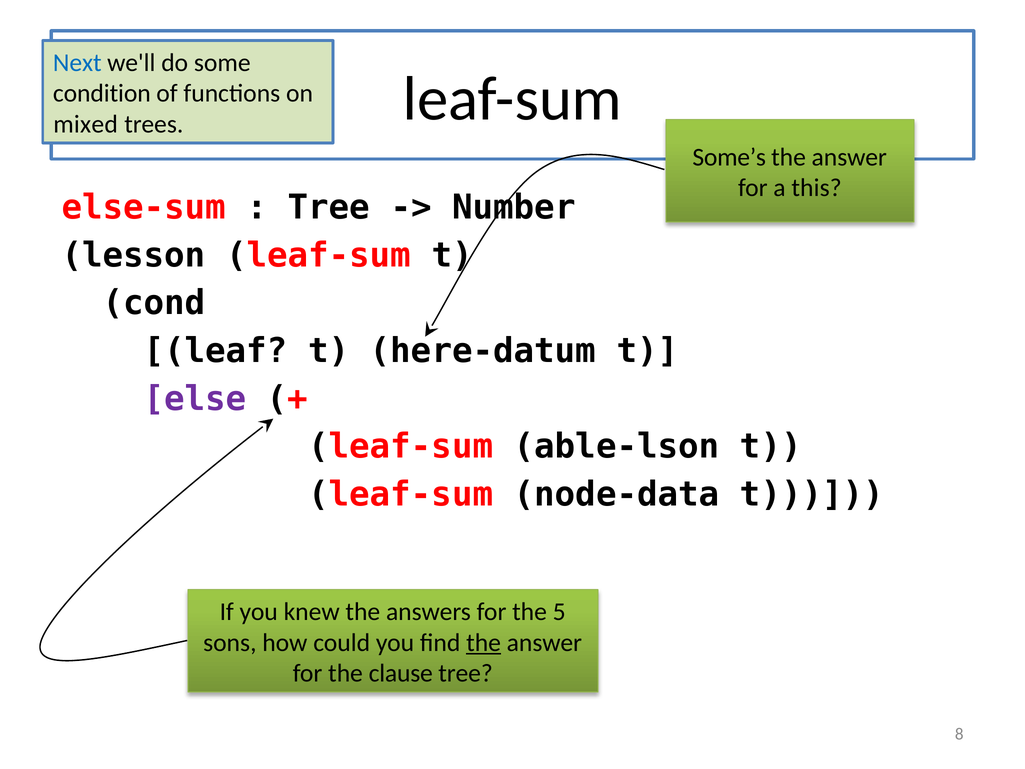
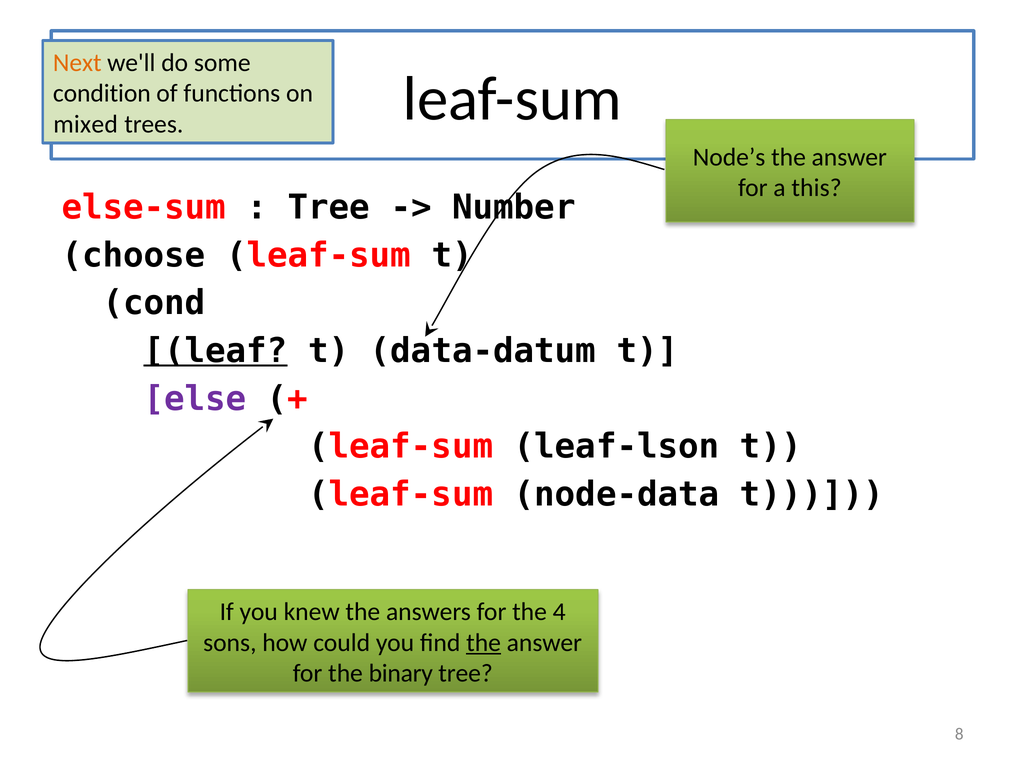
Next colour: blue -> orange
Some’s: Some’s -> Node’s
lesson: lesson -> choose
leaf underline: none -> present
here-datum: here-datum -> data-datum
able-lson: able-lson -> leaf-lson
5: 5 -> 4
clause: clause -> binary
